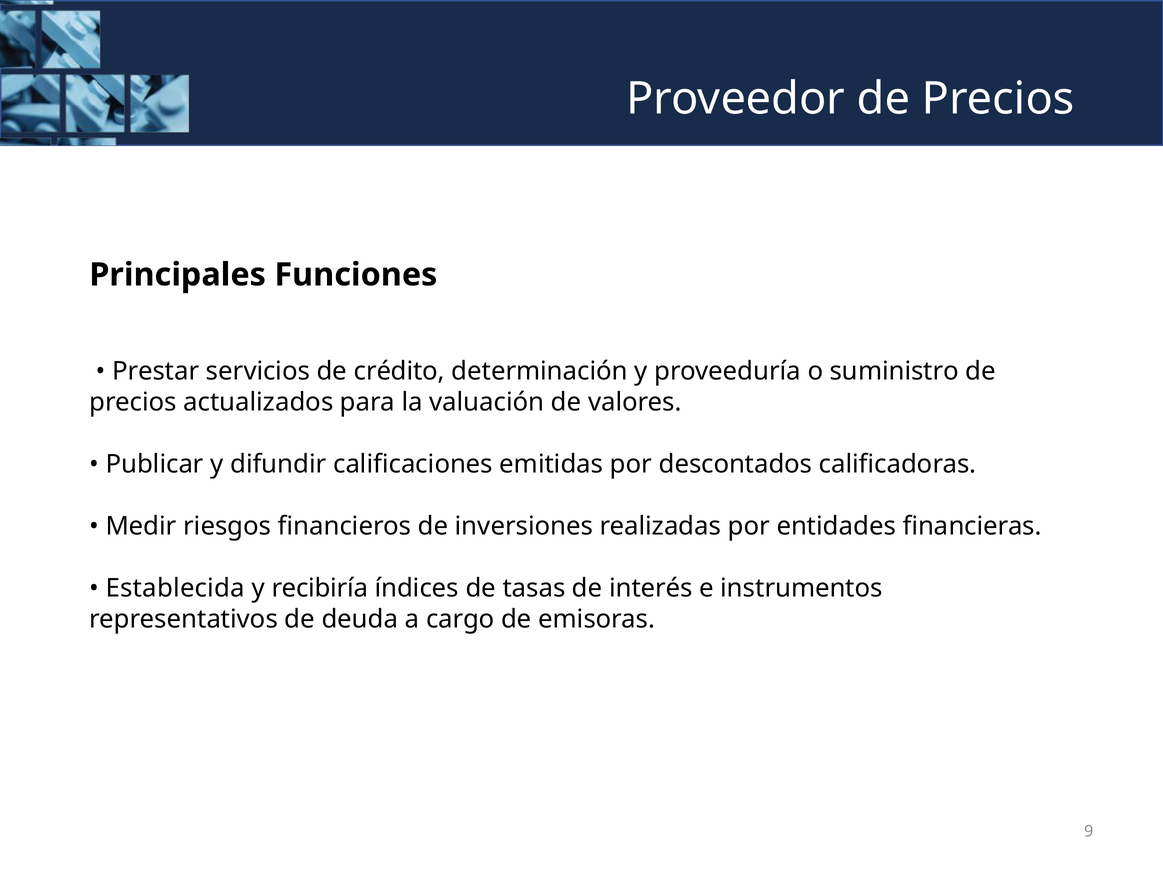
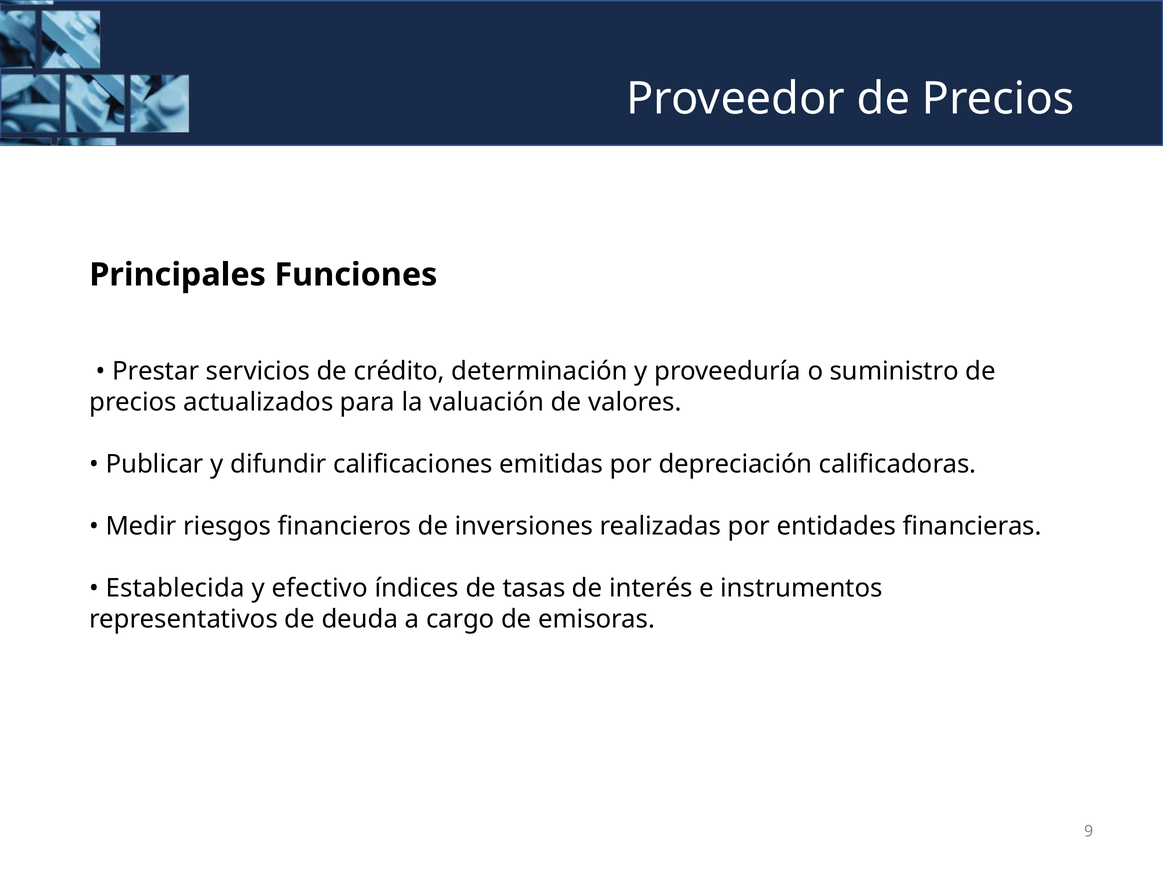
descontados: descontados -> depreciación
recibiría: recibiría -> efectivo
